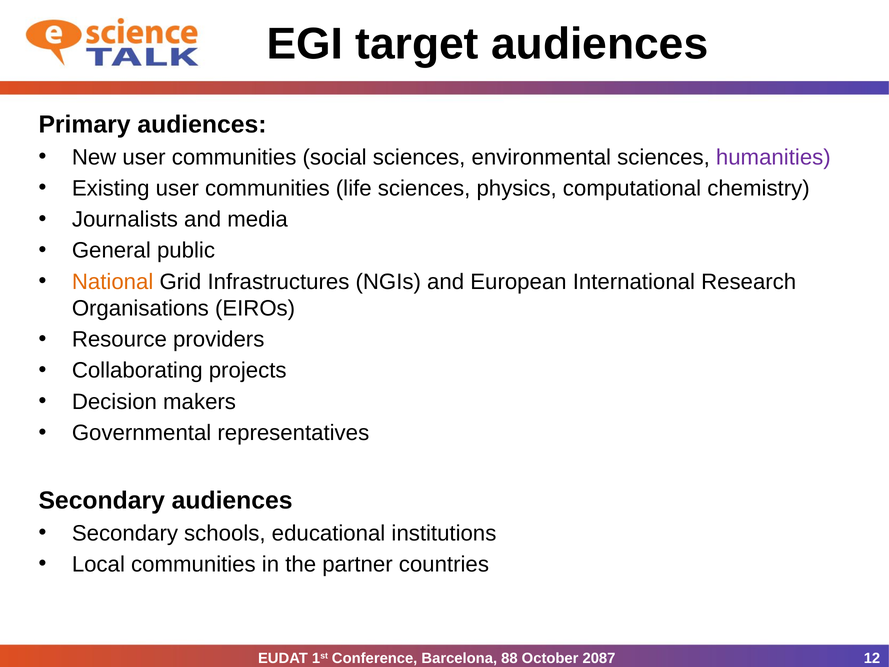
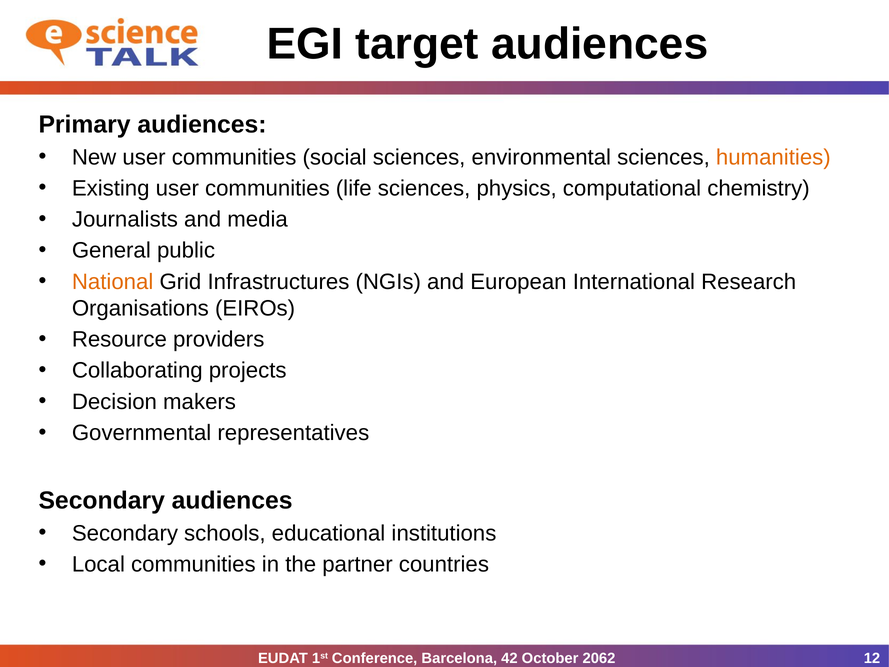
humanities colour: purple -> orange
88: 88 -> 42
2087: 2087 -> 2062
